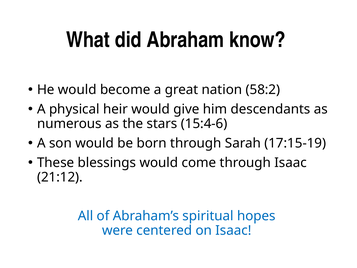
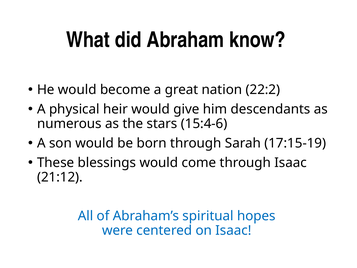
58:2: 58:2 -> 22:2
